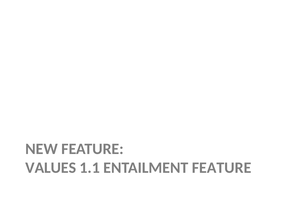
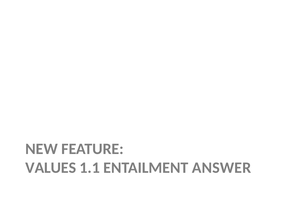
ENTAILMENT FEATURE: FEATURE -> ANSWER
